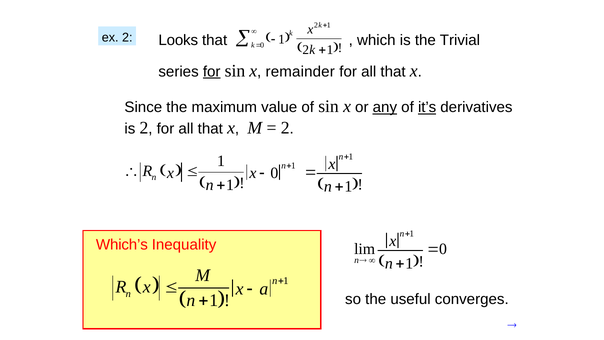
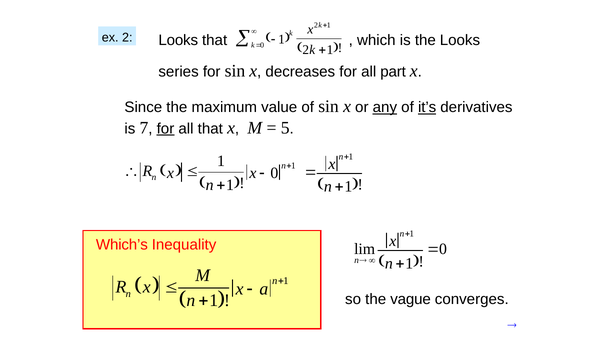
the Trivial: Trivial -> Looks
for at (212, 71) underline: present -> none
remainder: remainder -> decreases
that at (393, 71): that -> part
is 2: 2 -> 7
for at (165, 129) underline: none -> present
2 at (285, 128): 2 -> 5
useful: useful -> vague
